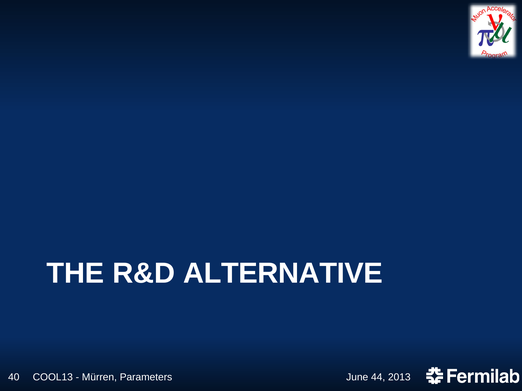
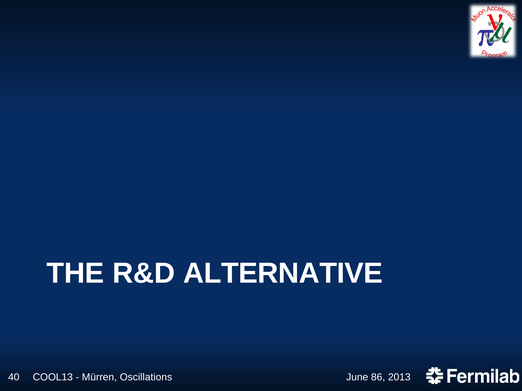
Parameters: Parameters -> Oscillations
44: 44 -> 86
